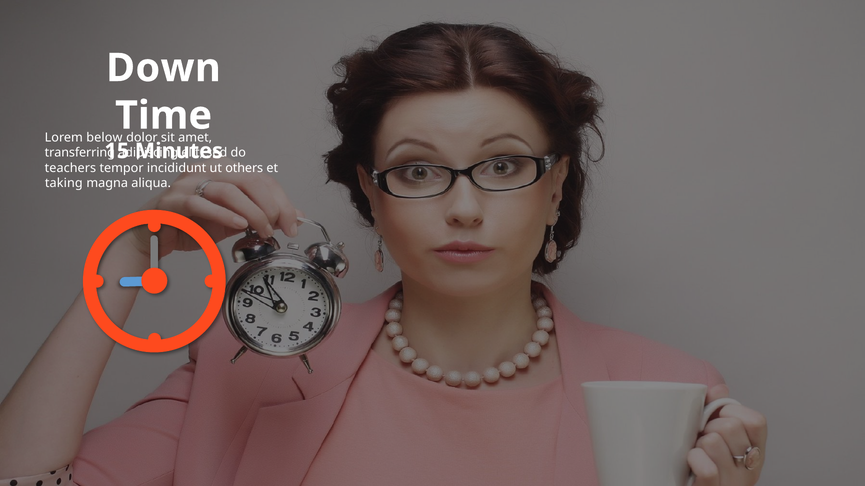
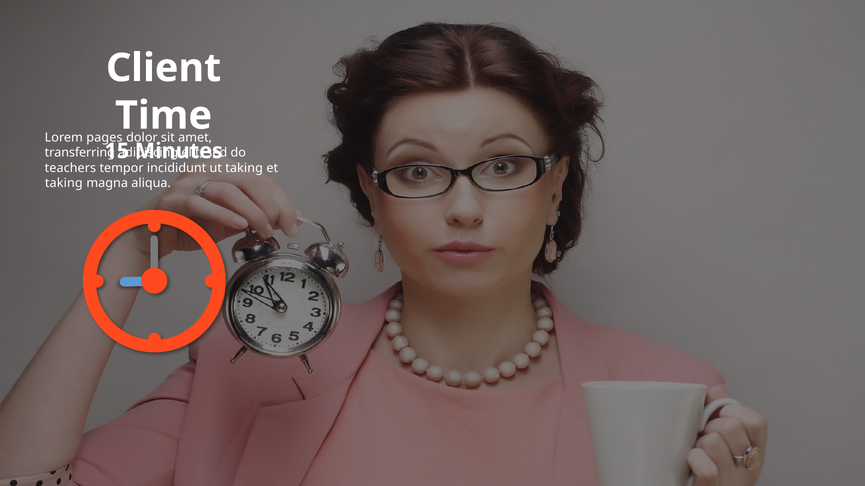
Down: Down -> Client
below: below -> pages
others at (244, 168): others -> taking
